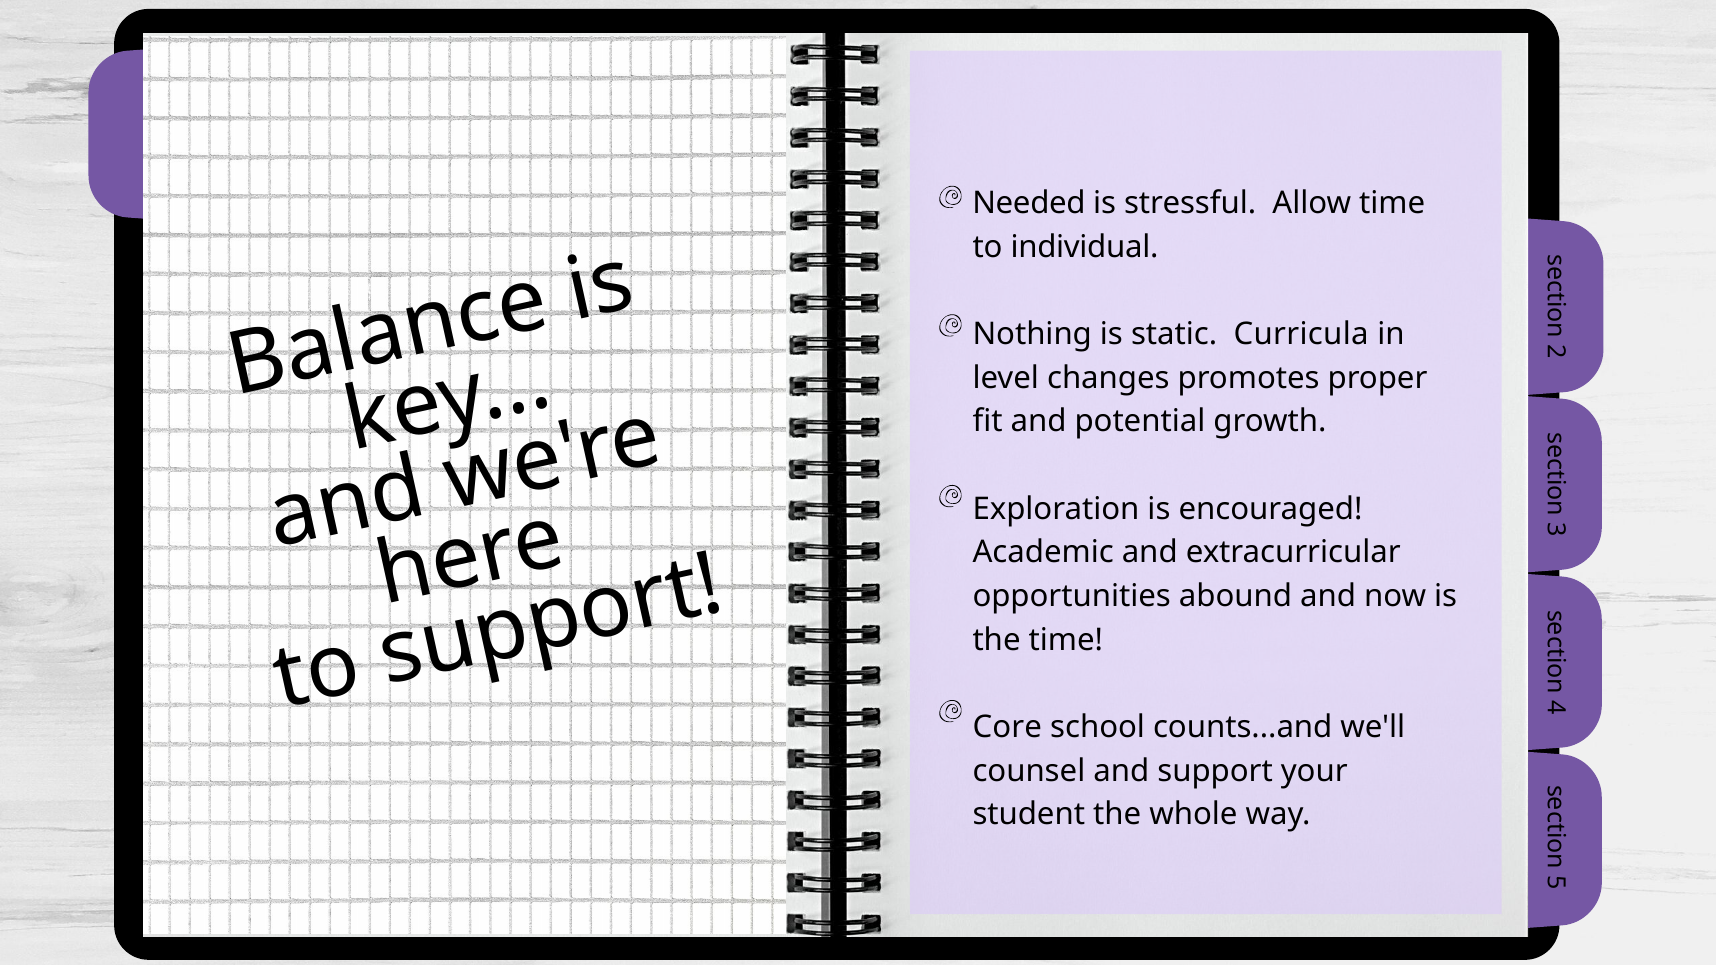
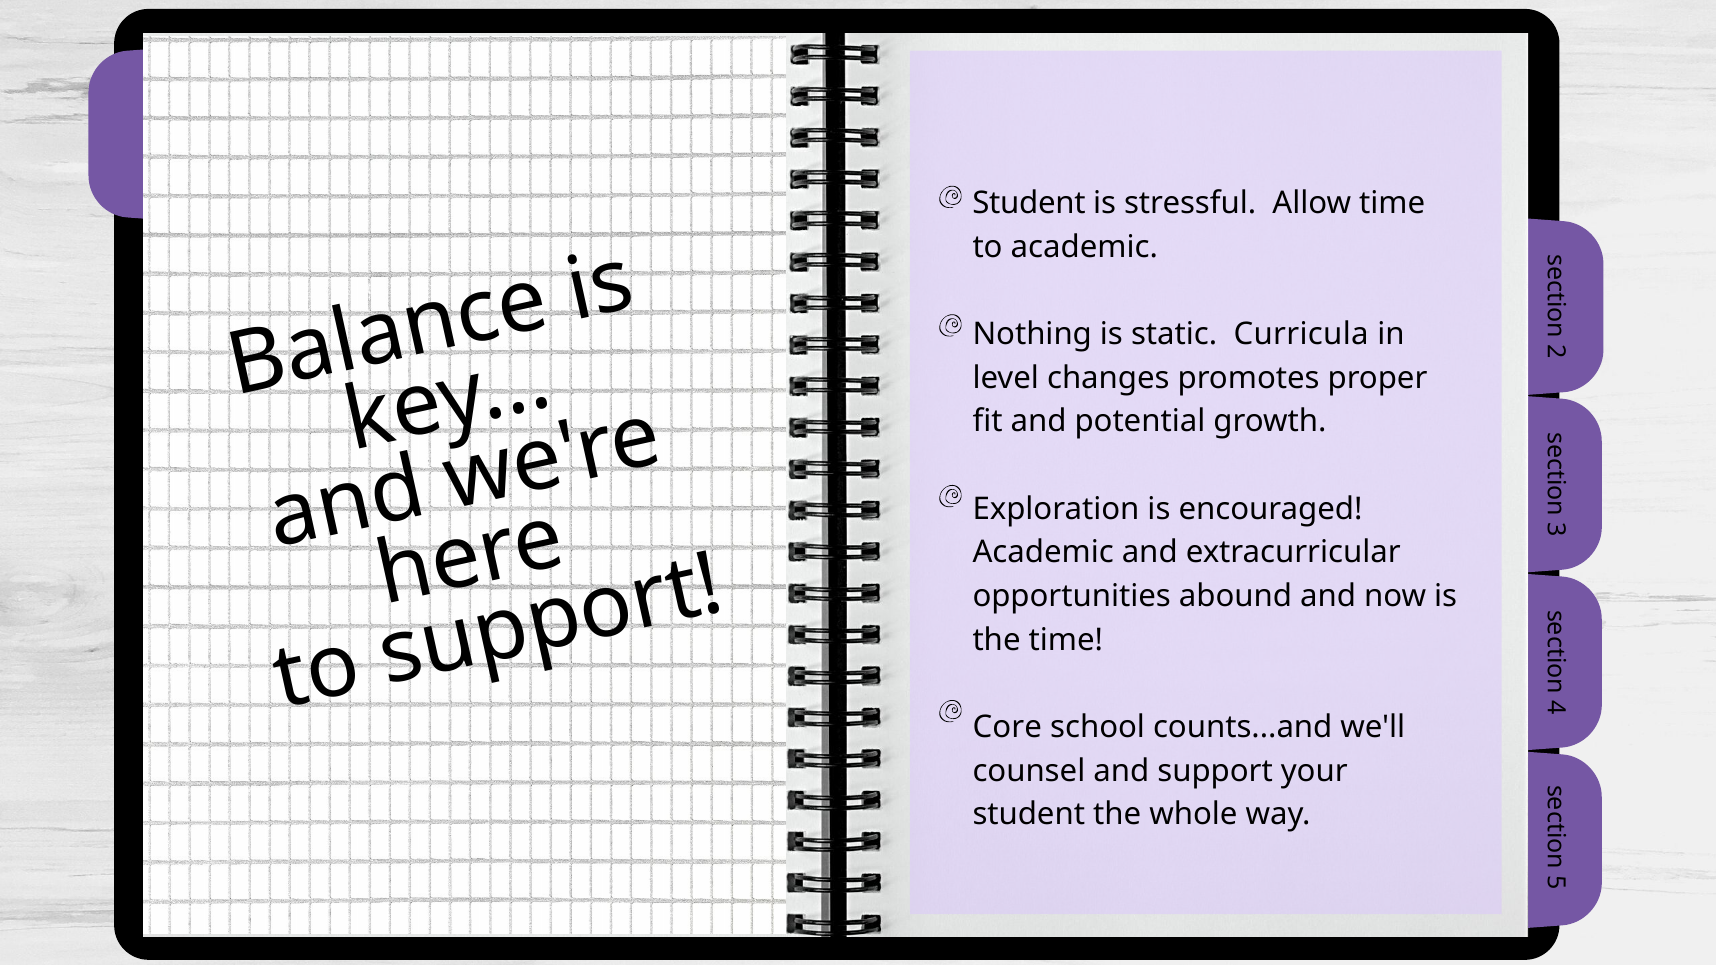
Needed at (1029, 203): Needed -> Student
to individual: individual -> academic
